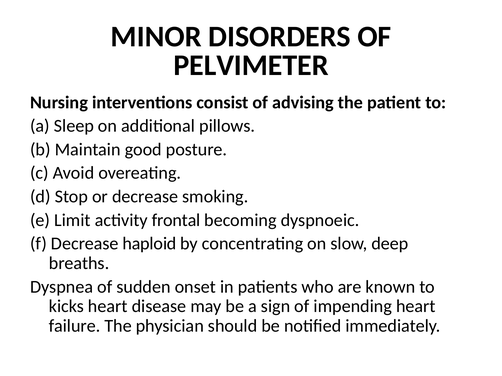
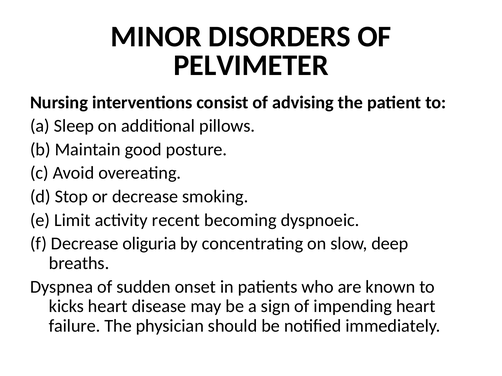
frontal: frontal -> recent
haploid: haploid -> oliguria
